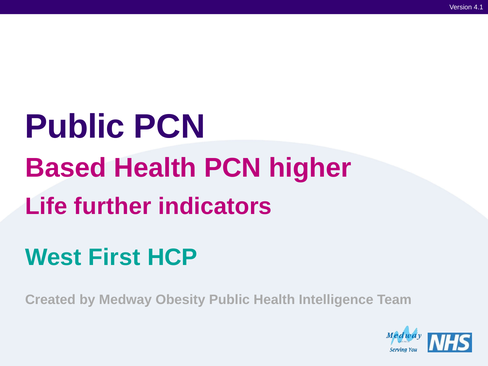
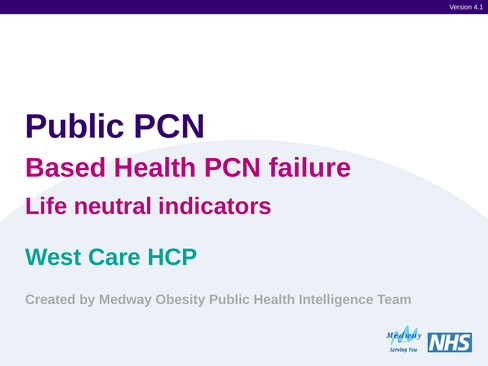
higher: higher -> failure
further: further -> neutral
First: First -> Care
